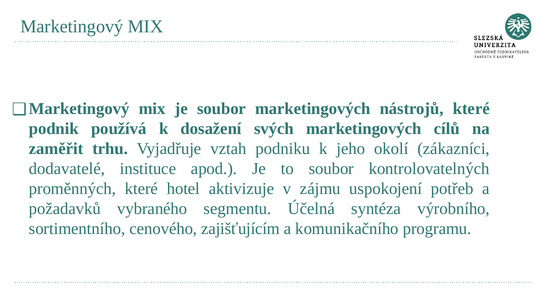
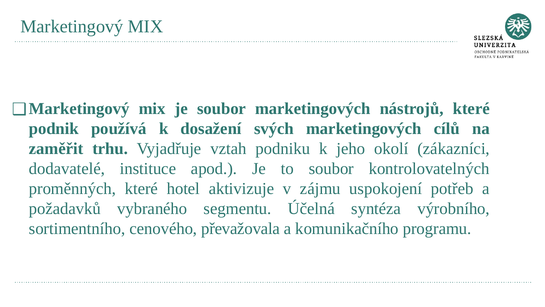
zajišťujícím: zajišťujícím -> převažovala
